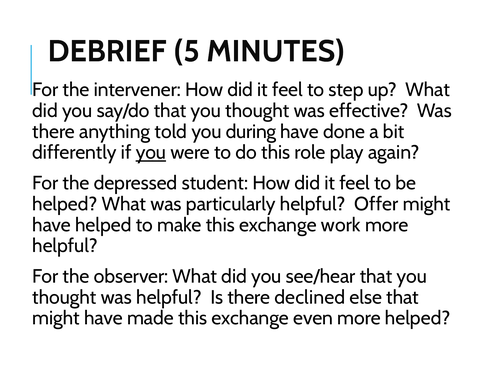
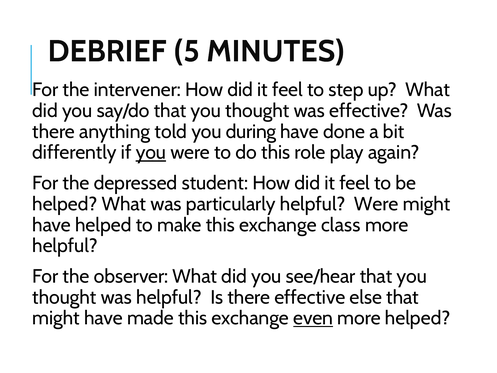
helpful Offer: Offer -> Were
work: work -> class
there declined: declined -> effective
even underline: none -> present
